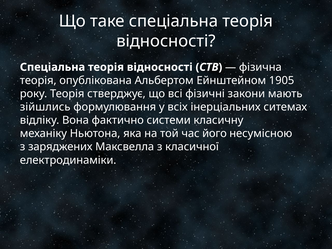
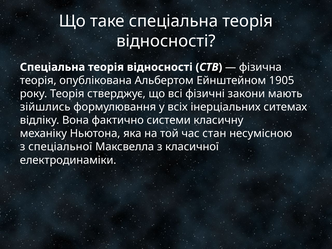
його: його -> стан
заряджених: заряджених -> спеціальної
